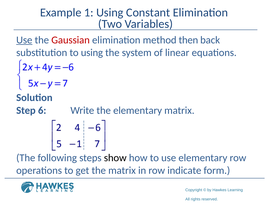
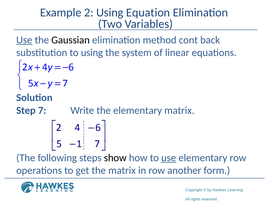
1: 1 -> 2
Constant: Constant -> Equation
Gaussian colour: red -> black
then: then -> cont
6: 6 -> 7
use at (169, 158) underline: none -> present
indicate: indicate -> another
